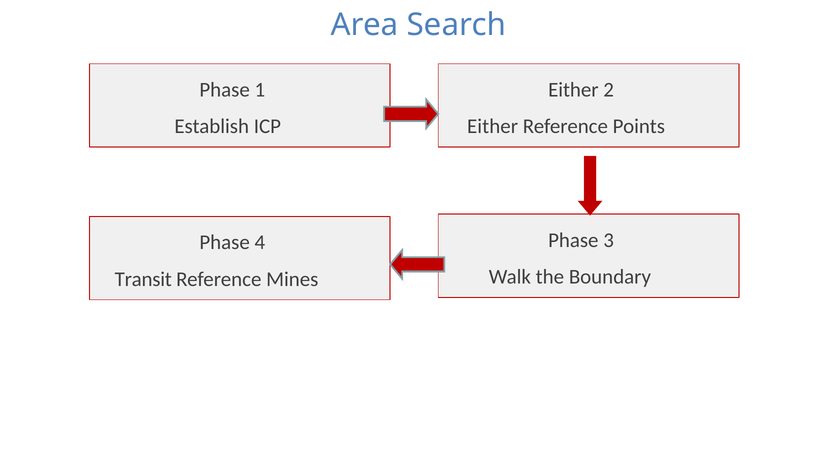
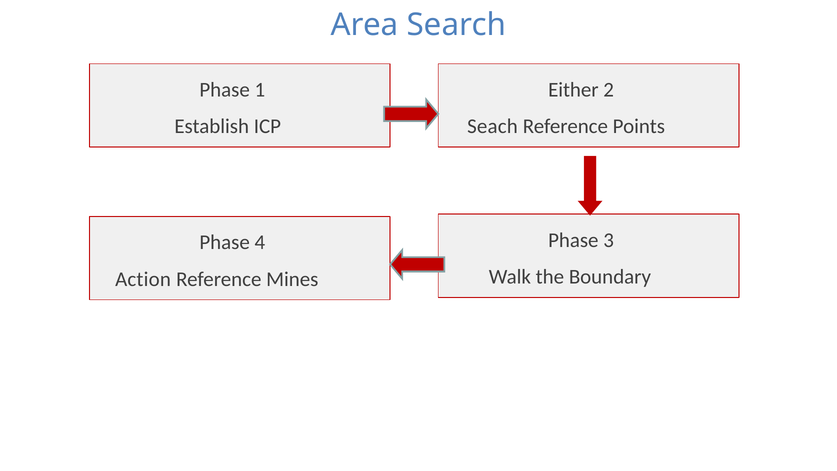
Either at (493, 126): Either -> Seach
Transit: Transit -> Action
